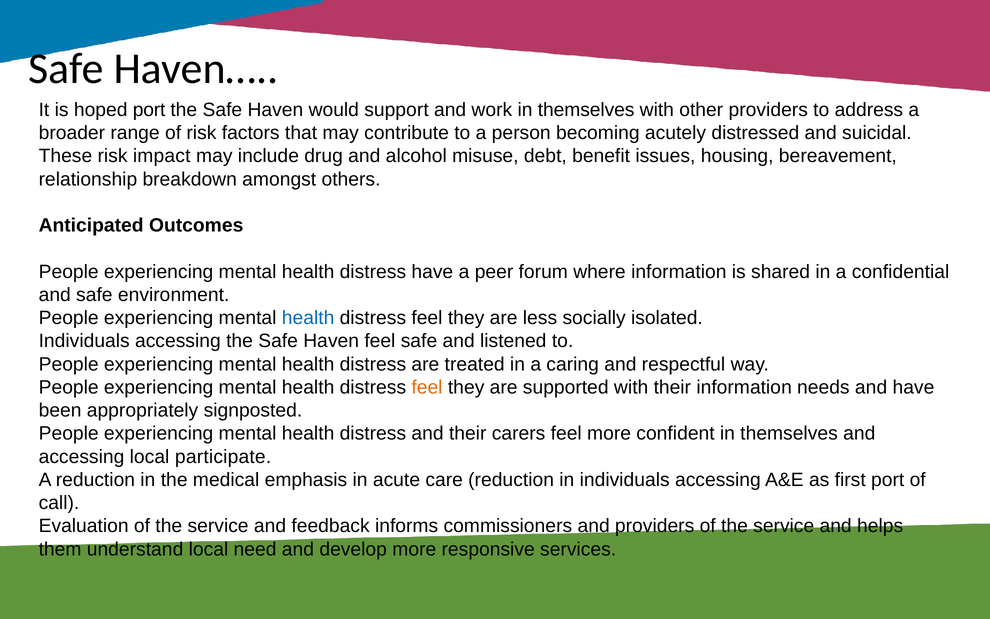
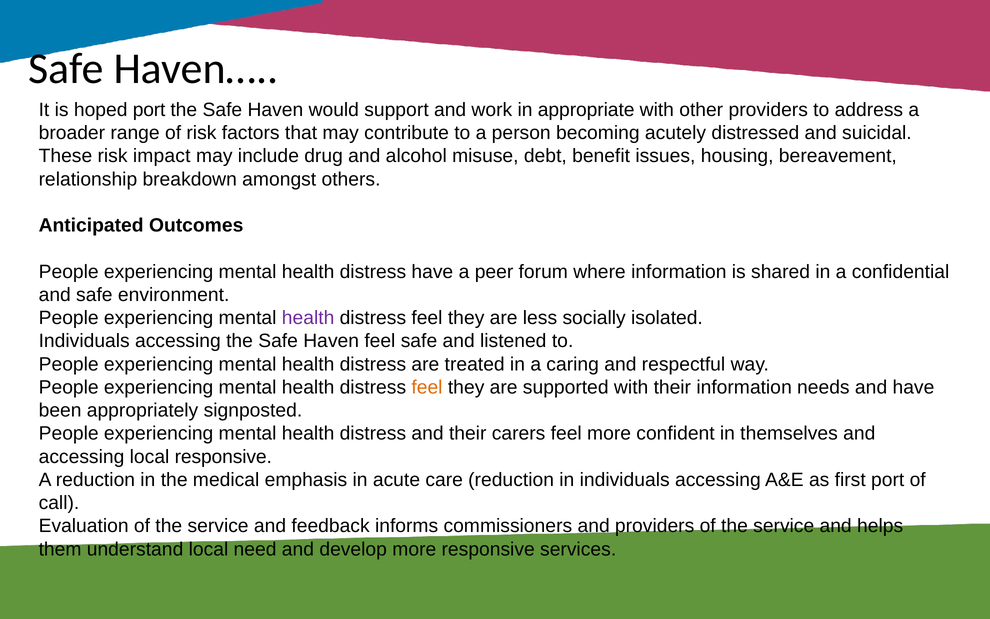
work in themselves: themselves -> appropriate
health at (308, 318) colour: blue -> purple
local participate: participate -> responsive
